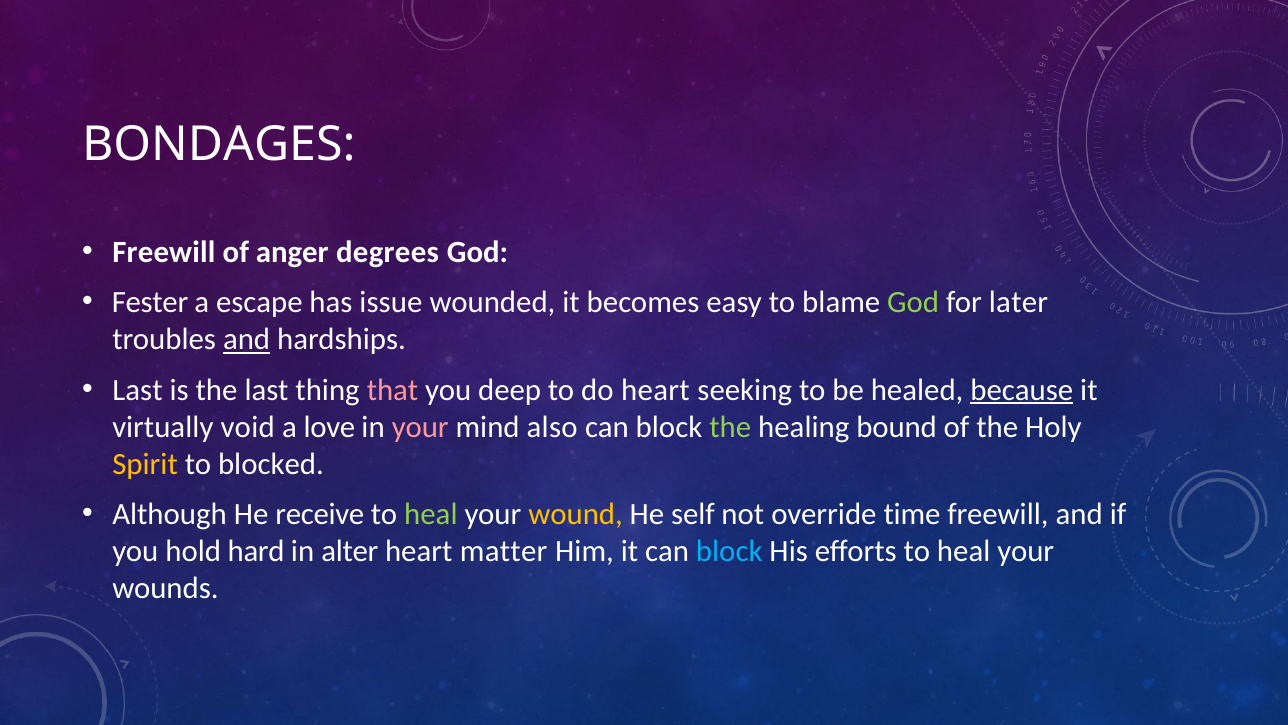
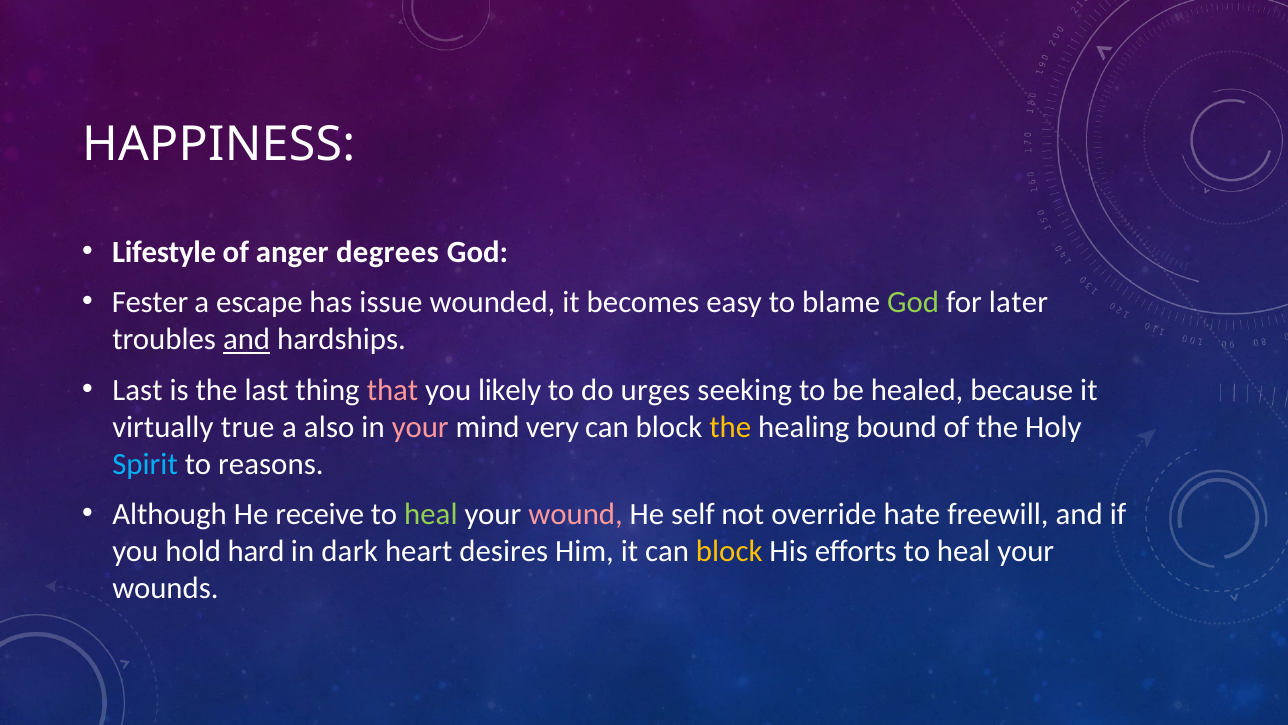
BONDAGES: BONDAGES -> HAPPINESS
Freewill at (164, 252): Freewill -> Lifestyle
deep: deep -> likely
do heart: heart -> urges
because underline: present -> none
void: void -> true
love: love -> also
also: also -> very
the at (730, 427) colour: light green -> yellow
Spirit colour: yellow -> light blue
blocked: blocked -> reasons
wound colour: yellow -> pink
time: time -> hate
alter: alter -> dark
matter: matter -> desires
block at (729, 551) colour: light blue -> yellow
